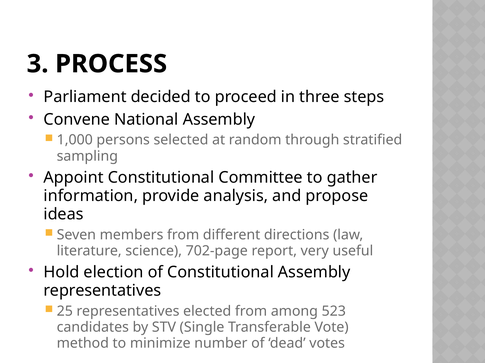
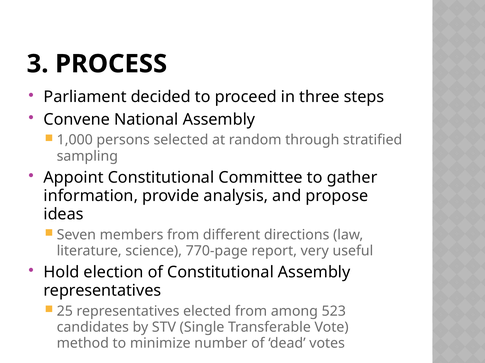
702-page: 702-page -> 770-page
